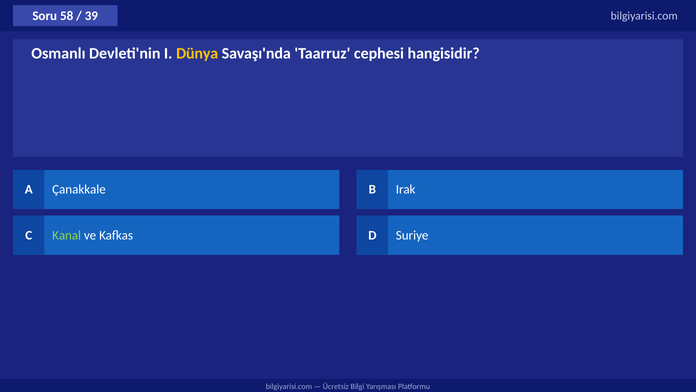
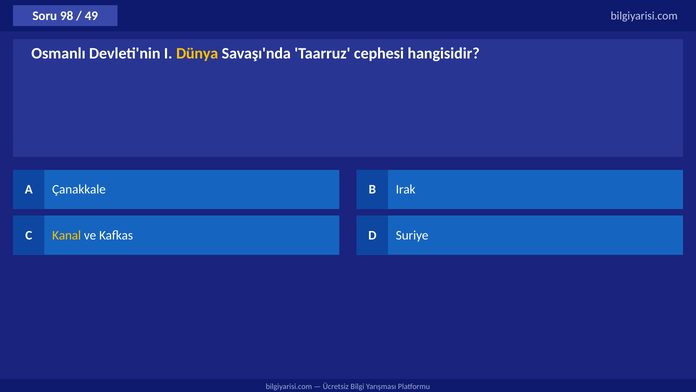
58: 58 -> 98
39: 39 -> 49
Kanal colour: light green -> yellow
